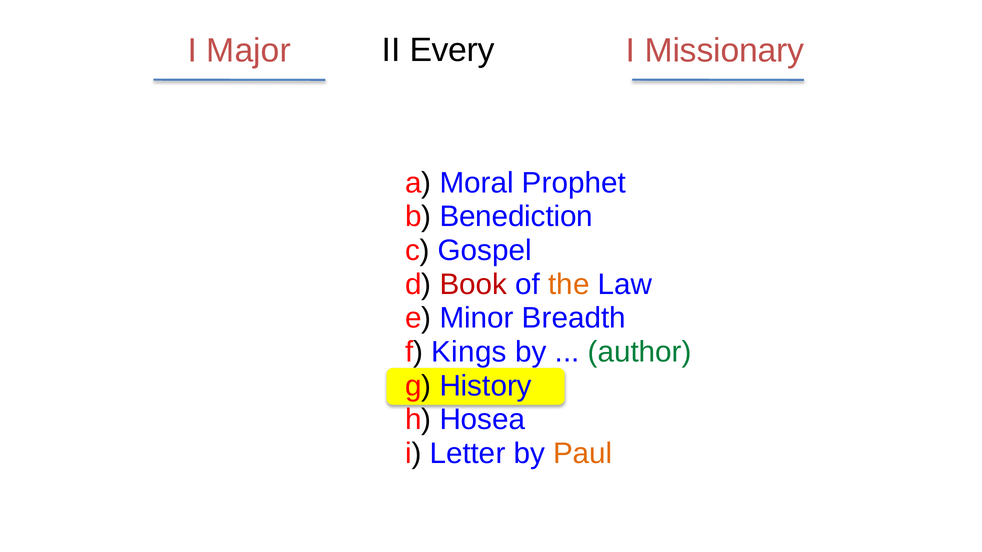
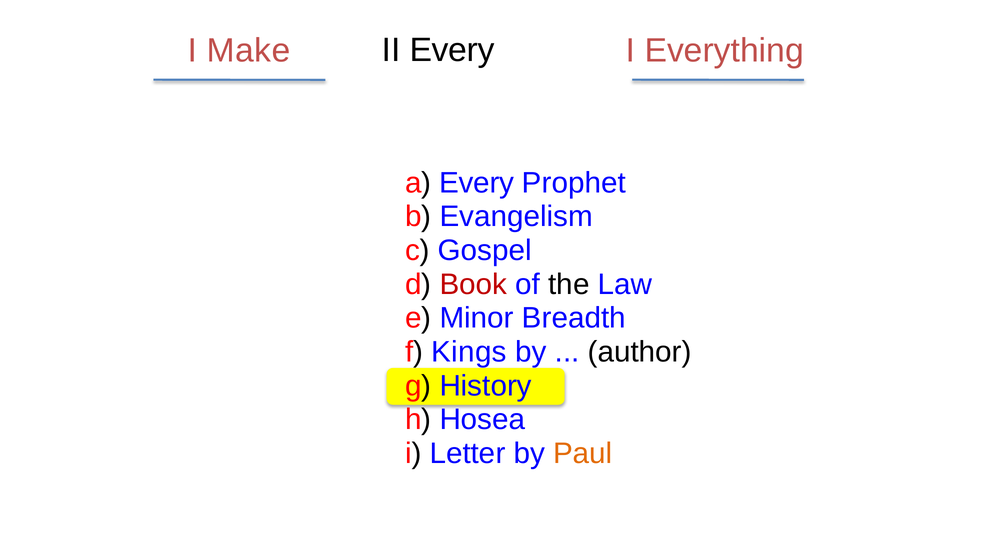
Major: Major -> Make
Missionary: Missionary -> Everything
a Moral: Moral -> Every
Benediction: Benediction -> Evangelism
the colour: orange -> black
author colour: green -> black
